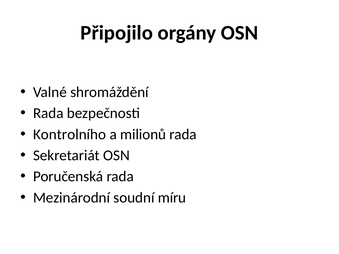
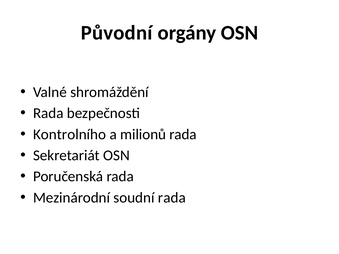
Připojilo: Připojilo -> Původní
soudní míru: míru -> rada
